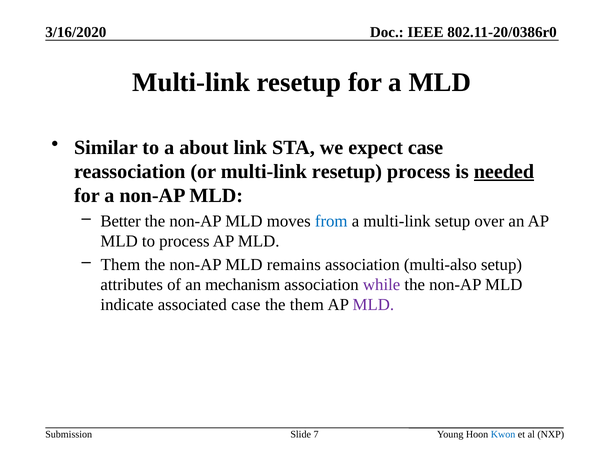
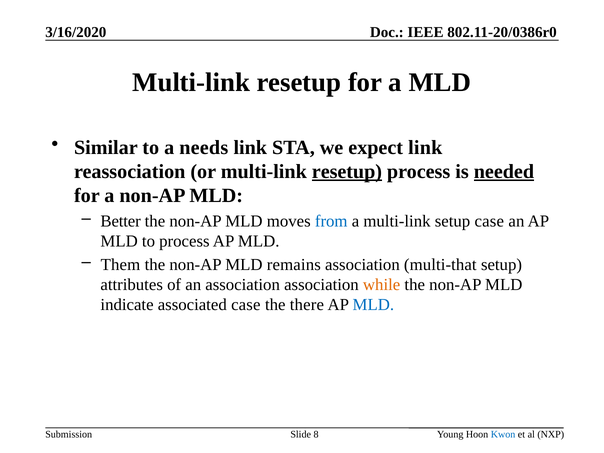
about: about -> needs
expect case: case -> link
resetup at (347, 172) underline: none -> present
setup over: over -> case
multi-also: multi-also -> multi-that
an mechanism: mechanism -> association
while colour: purple -> orange
the them: them -> there
MLD at (373, 305) colour: purple -> blue
7: 7 -> 8
